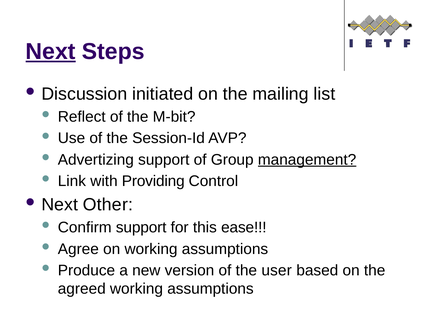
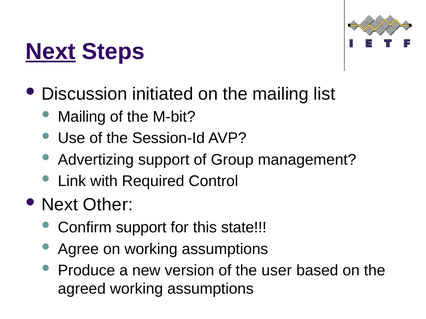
Reflect at (82, 117): Reflect -> Mailing
management underline: present -> none
Providing: Providing -> Required
ease: ease -> state
